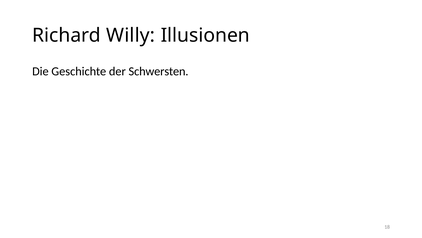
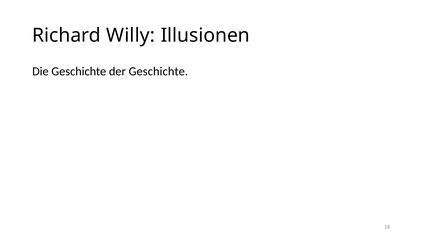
der Schwersten: Schwersten -> Geschichte
